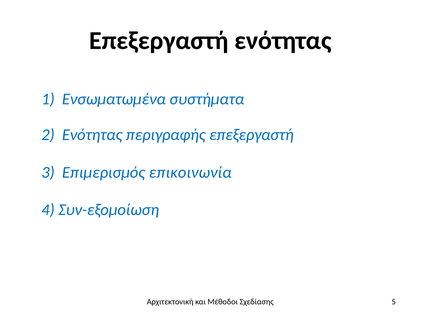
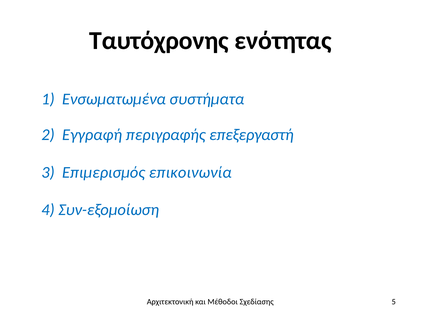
Επεξεργαστή at (159, 41): Επεξεργαστή -> Ταυτόχρονης
2 Ενότητας: Ενότητας -> Εγγραφή
